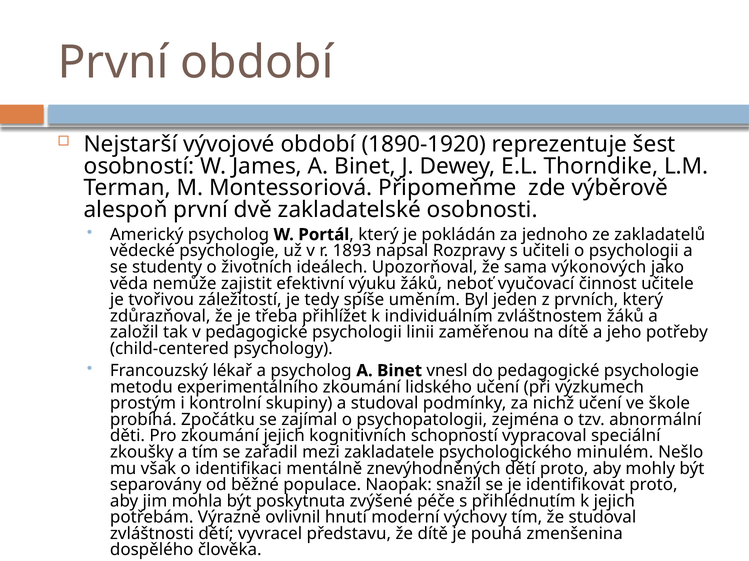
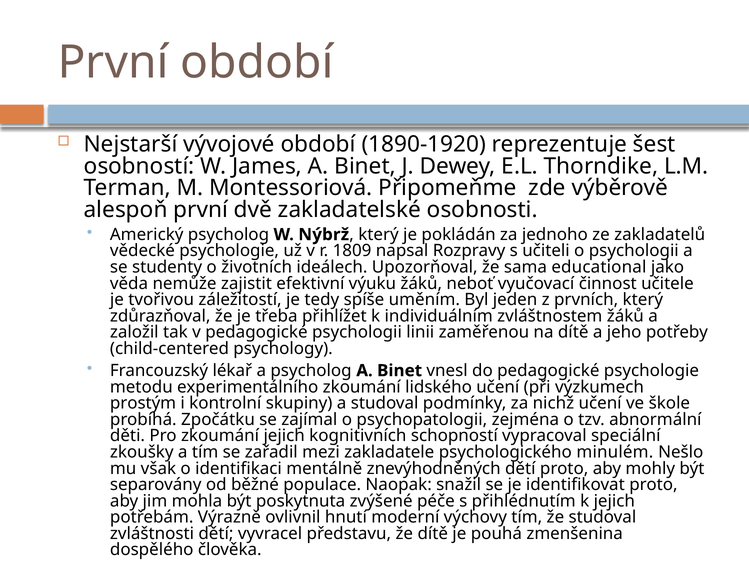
Portál: Portál -> Nýbrž
1893: 1893 -> 1809
výkonových: výkonových -> educational
